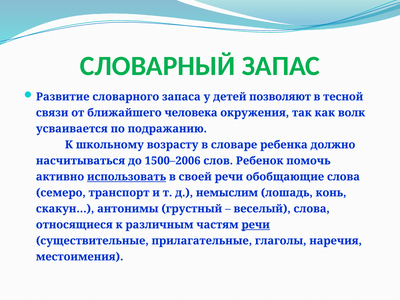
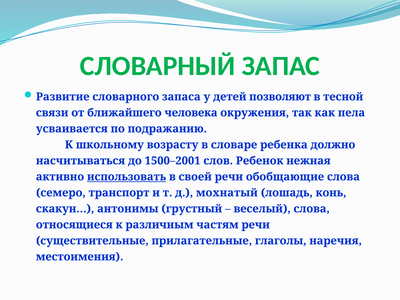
волк: волк -> пела
1500–2006: 1500–2006 -> 1500–2001
помочь: помочь -> нежная
немыслим: немыслим -> мохнатый
речи at (256, 225) underline: present -> none
